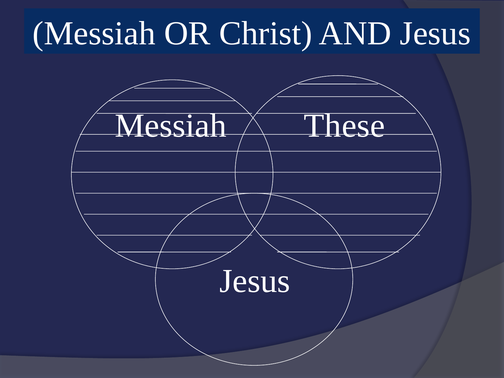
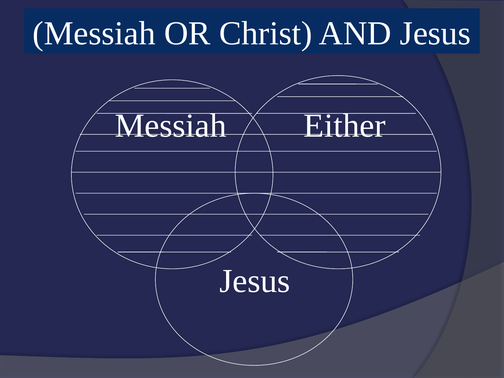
These: These -> Either
